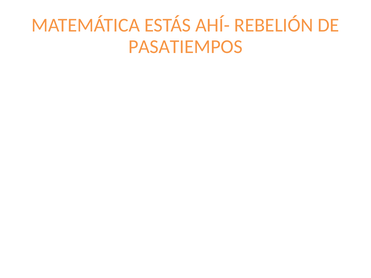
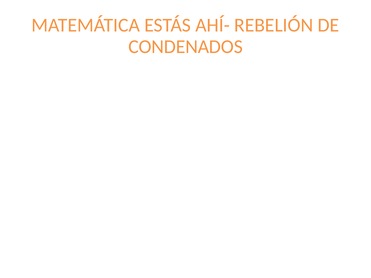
PASATIEMPOS: PASATIEMPOS -> CONDENADOS
